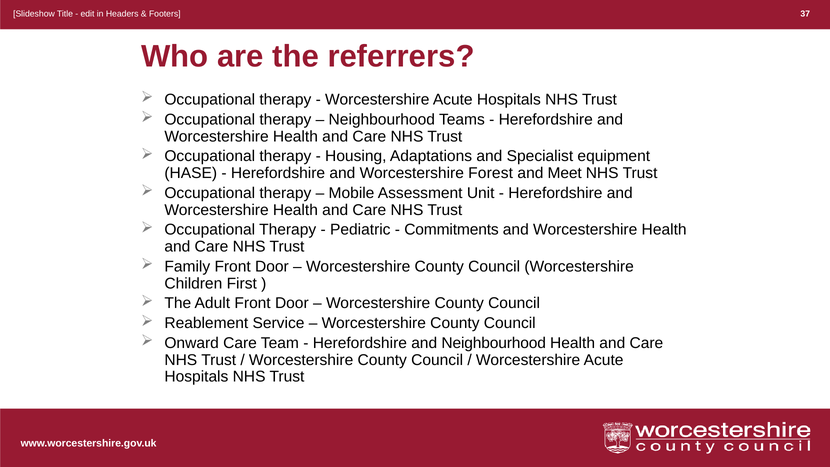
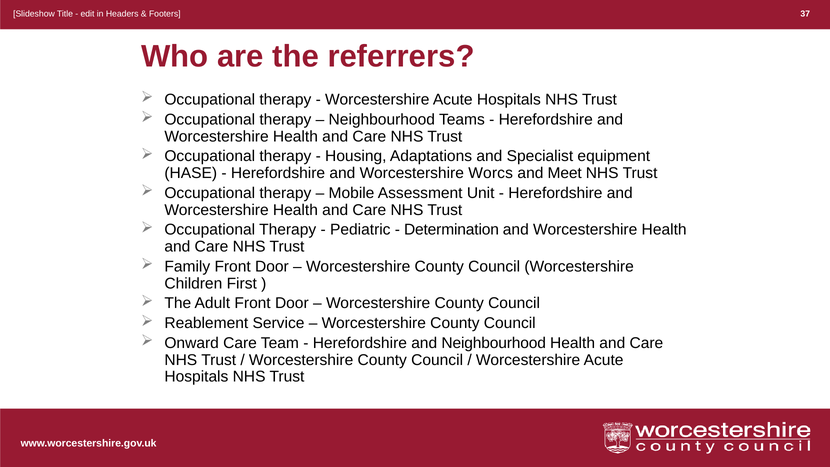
Forest: Forest -> Worcs
Commitments: Commitments -> Determination
